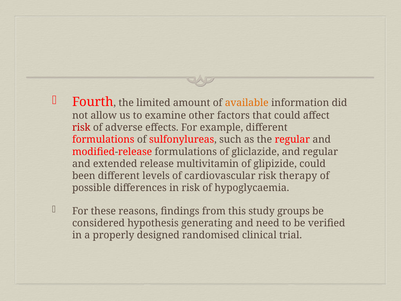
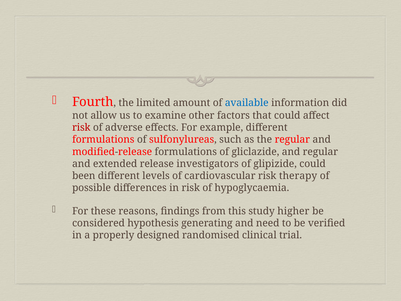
available colour: orange -> blue
multivitamin: multivitamin -> investigators
groups: groups -> higher
